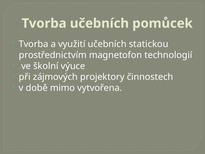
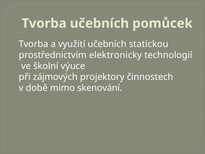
magnetofon: magnetofon -> elektronicky
vytvořena: vytvořena -> skenování
